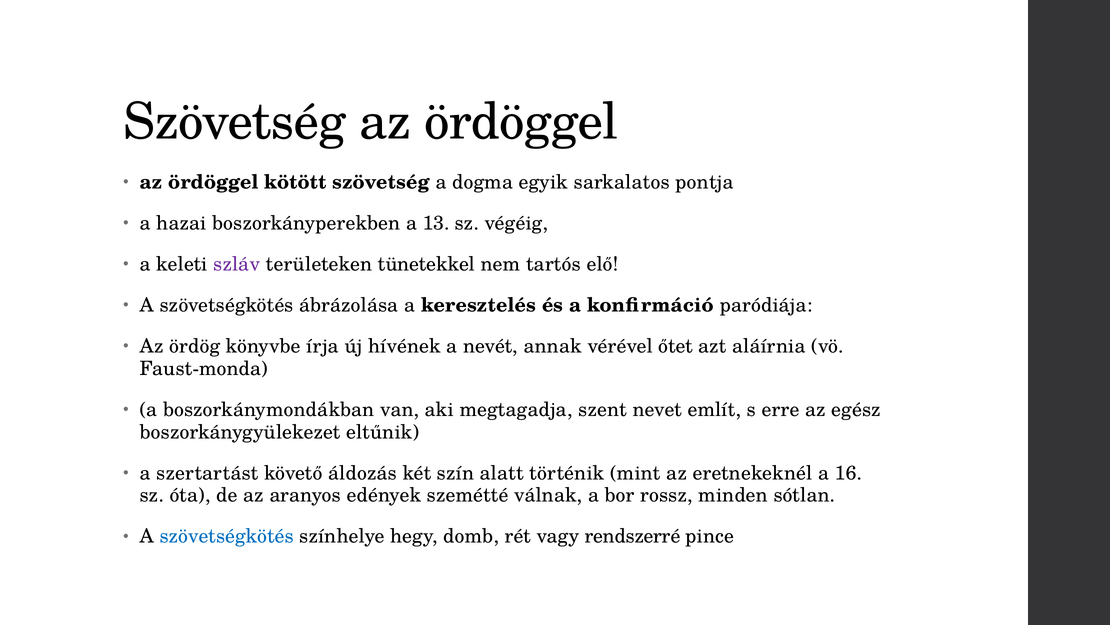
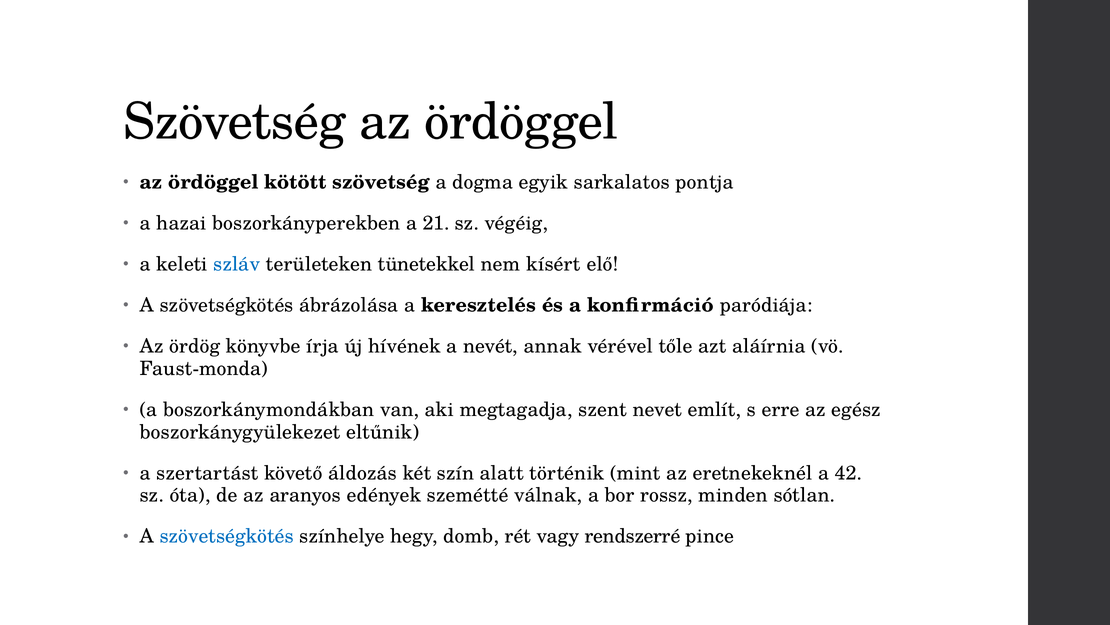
13: 13 -> 21
szláv colour: purple -> blue
tartós: tartós -> kísért
őtet: őtet -> tőle
16: 16 -> 42
